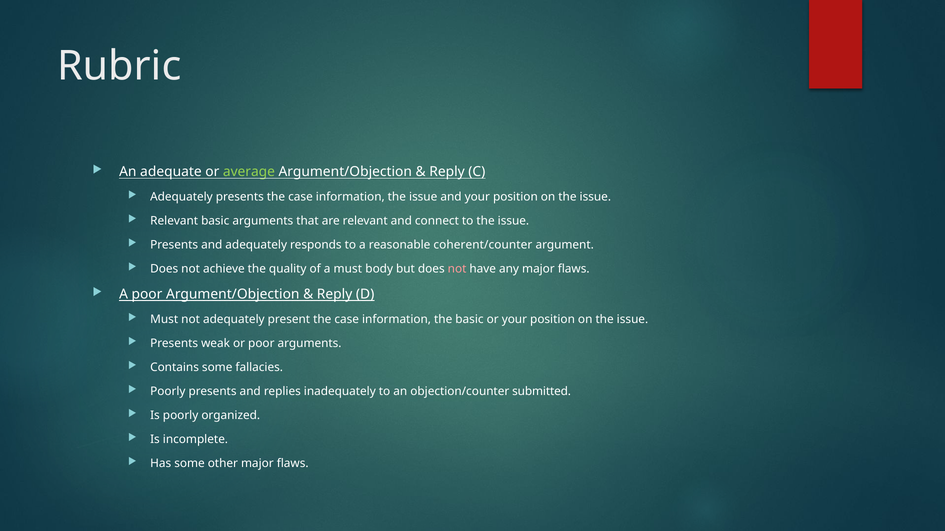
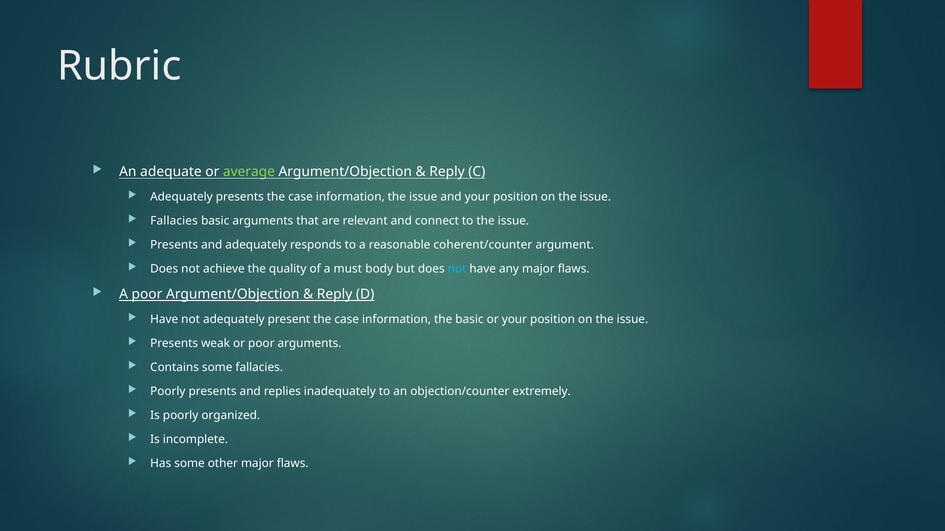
Relevant at (174, 221): Relevant -> Fallacies
not at (457, 269) colour: pink -> light blue
Must at (164, 319): Must -> Have
submitted: submitted -> extremely
